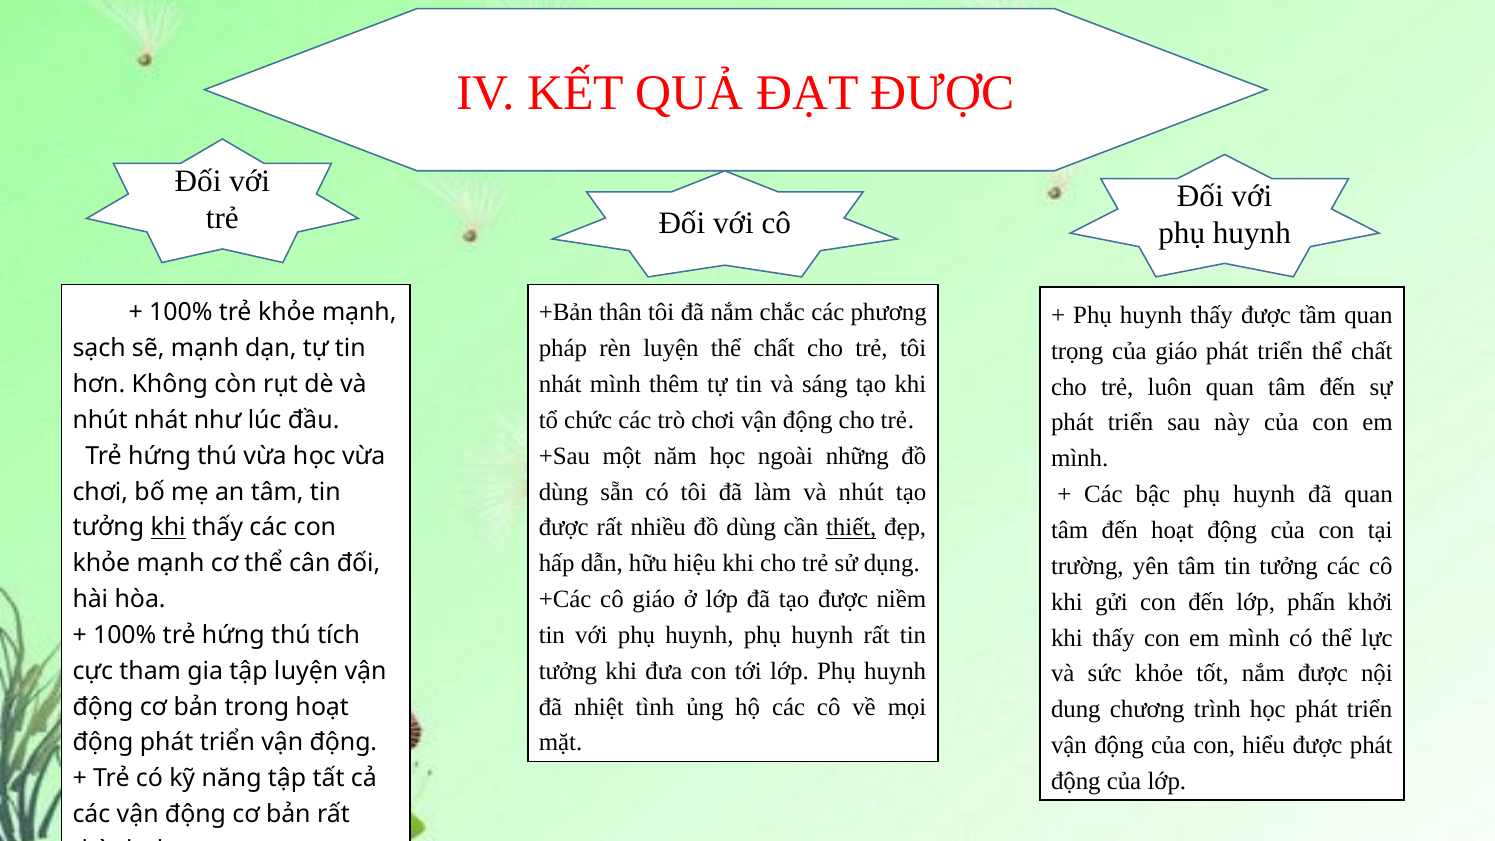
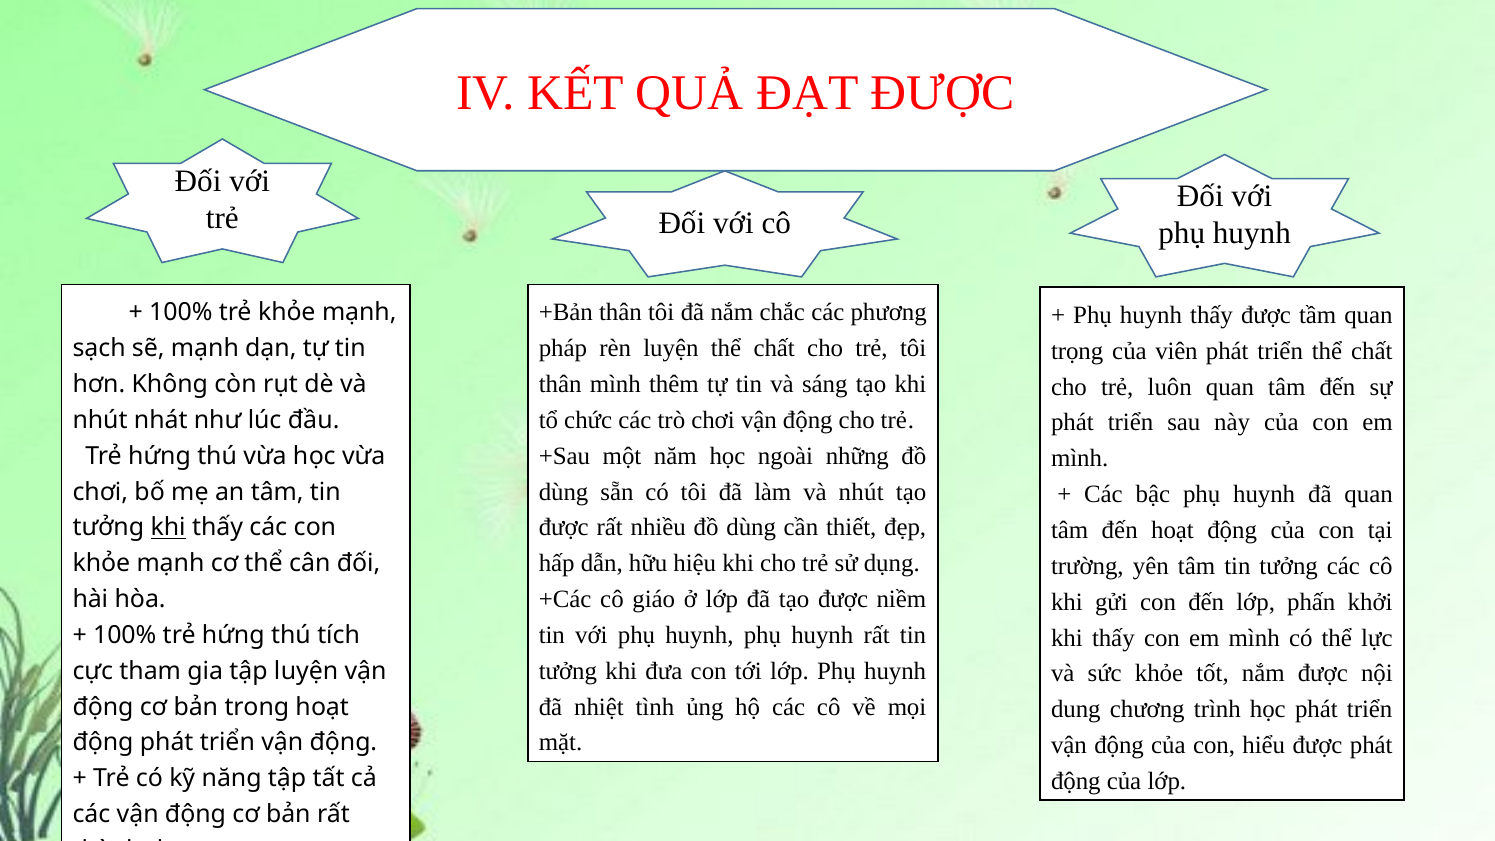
của giáo: giáo -> viên
nhát at (560, 384): nhát -> thân
thiết underline: present -> none
